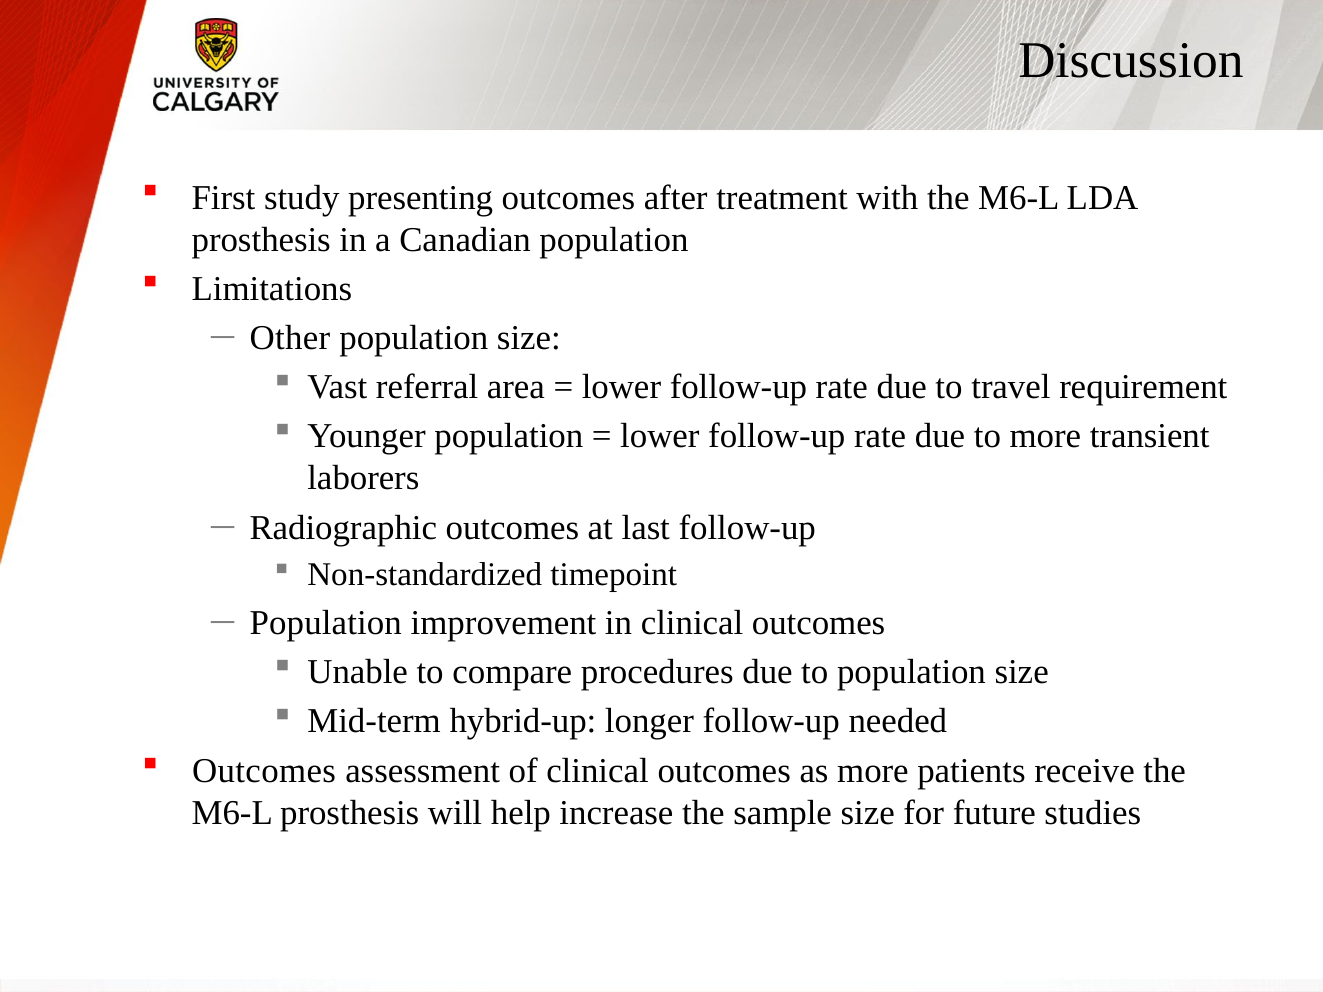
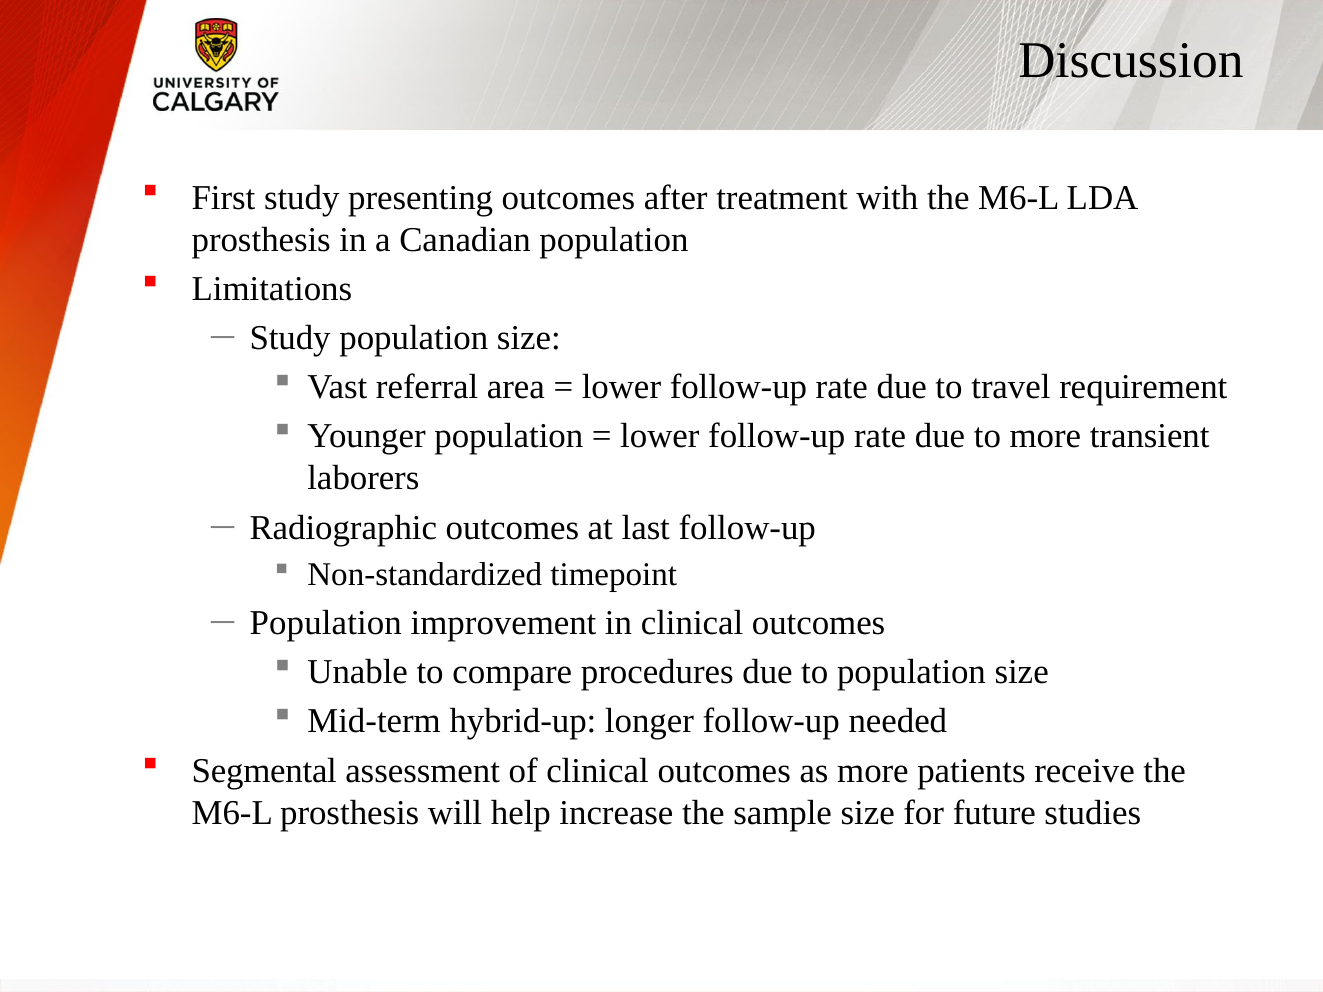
Other at (290, 338): Other -> Study
Outcomes at (264, 771): Outcomes -> Segmental
